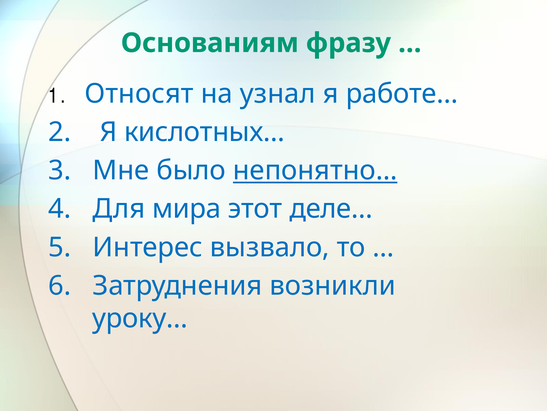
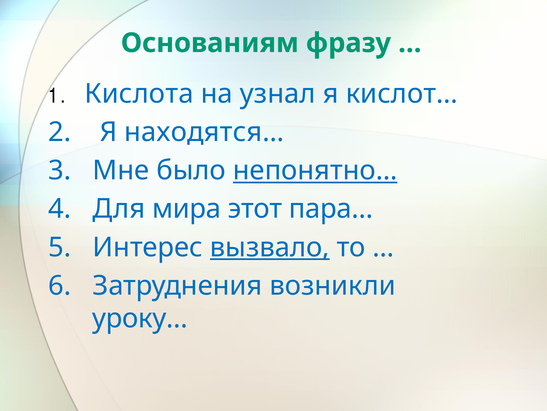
Относят: Относят -> Кислота
работе…: работе… -> кислот…
кислотных…: кислотных… -> находятся…
деле…: деле… -> пара…
вызвало underline: none -> present
